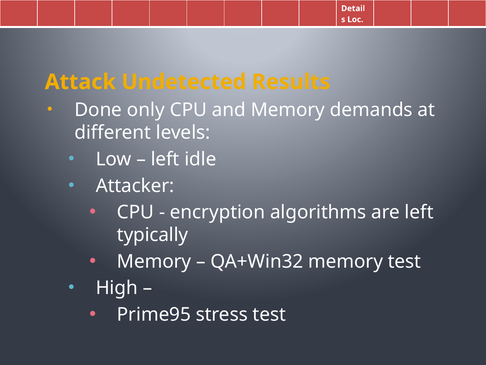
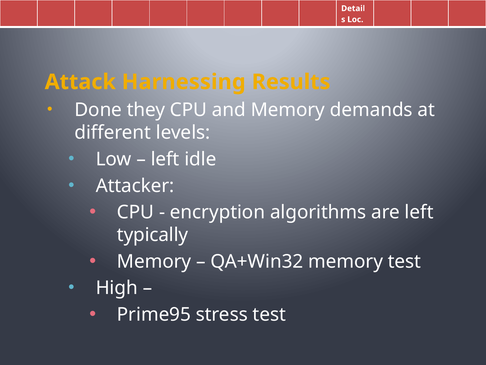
Undetected: Undetected -> Harnessing
only: only -> they
